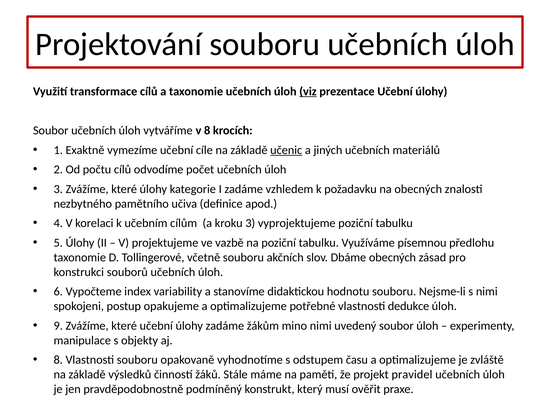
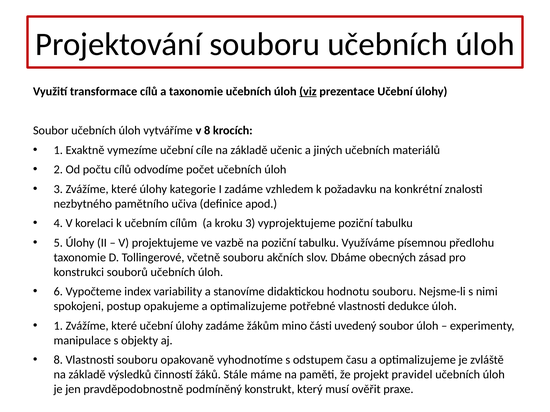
učenic underline: present -> none
na obecných: obecných -> konkrétní
9 at (58, 326): 9 -> 1
mino nimi: nimi -> části
